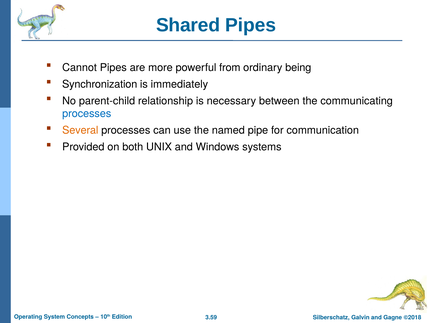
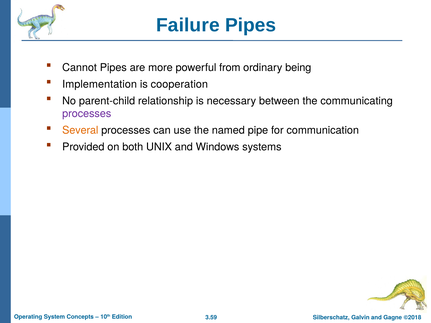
Shared: Shared -> Failure
Synchronization: Synchronization -> Implementation
immediately: immediately -> cooperation
processes at (87, 114) colour: blue -> purple
